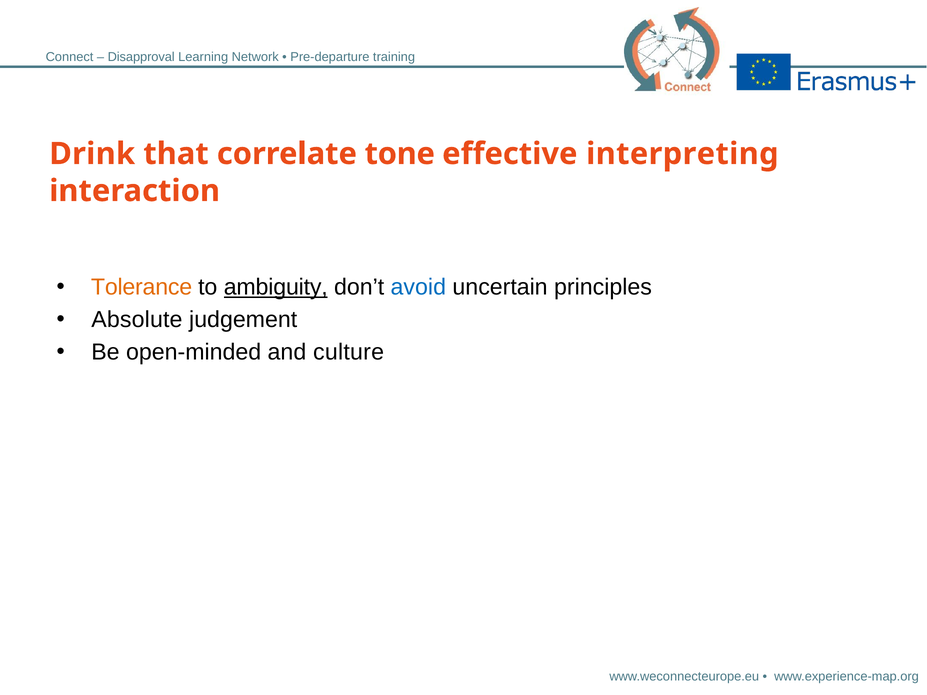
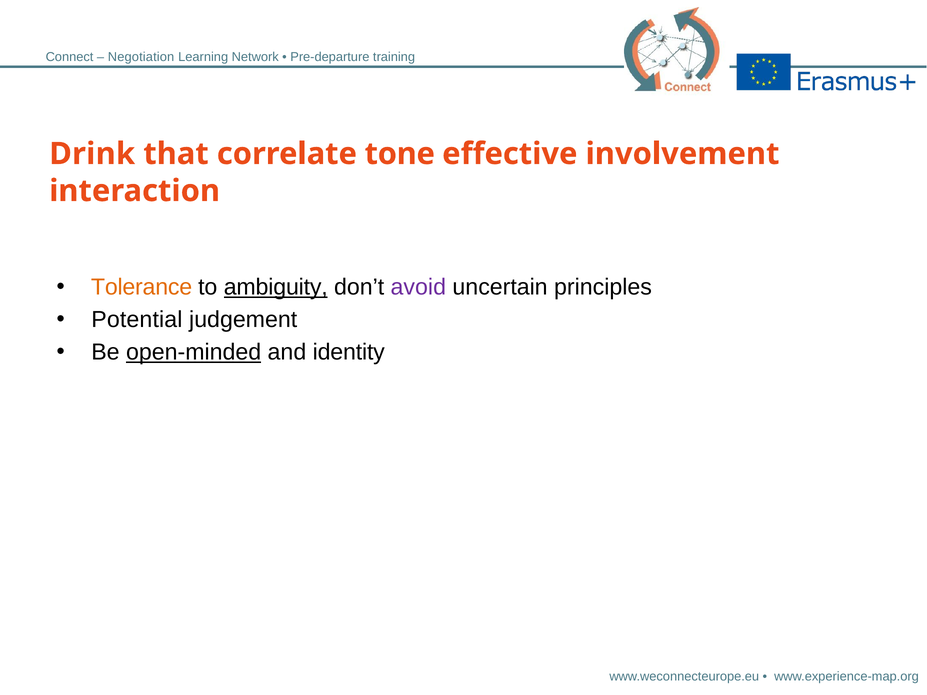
Disapproval: Disapproval -> Negotiation
interpreting: interpreting -> involvement
avoid colour: blue -> purple
Absolute: Absolute -> Potential
open-minded underline: none -> present
culture: culture -> identity
